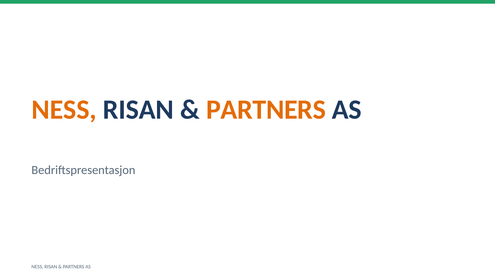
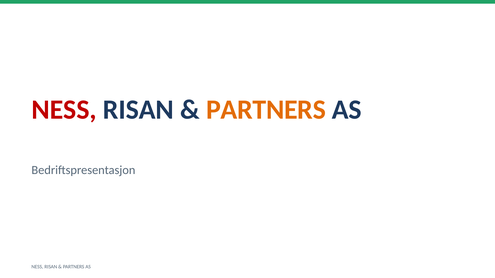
NESS at (64, 110) colour: orange -> red
